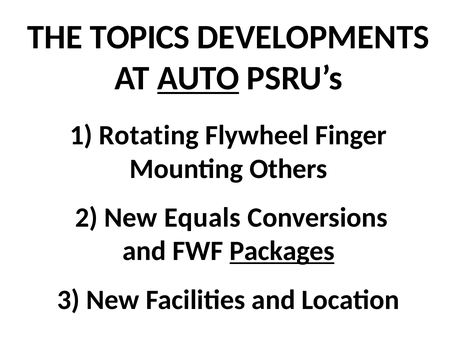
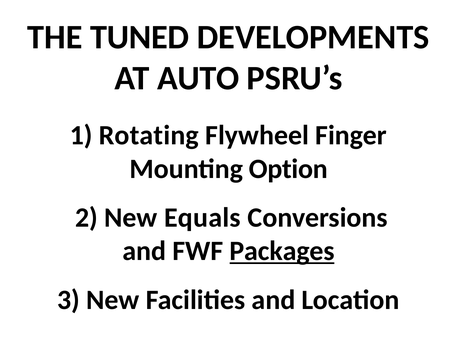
TOPICS: TOPICS -> TUNED
AUTO underline: present -> none
Others: Others -> Option
